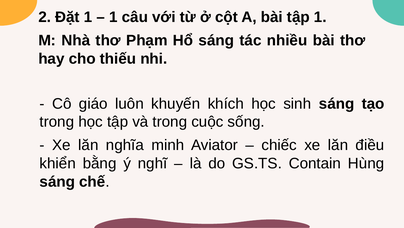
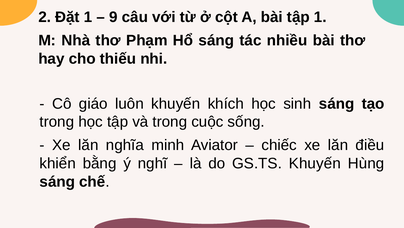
1 at (113, 17): 1 -> 9
GS.TS Contain: Contain -> Khuyến
